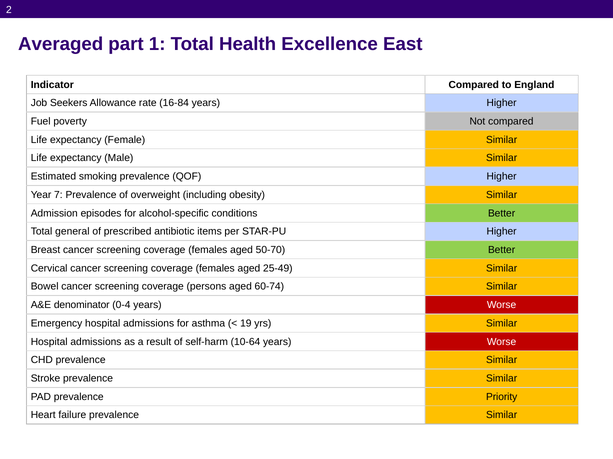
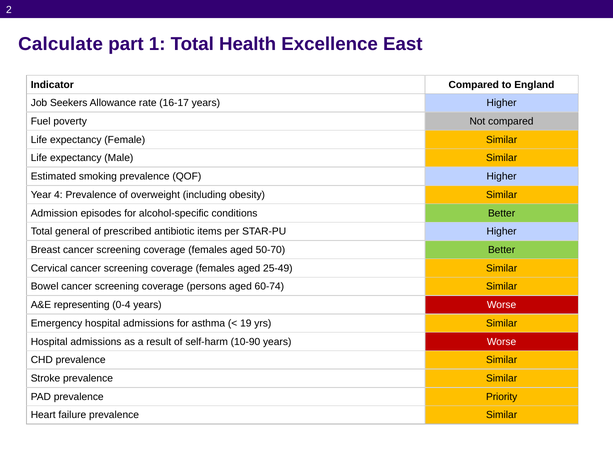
Averaged: Averaged -> Calculate
16-84: 16-84 -> 16-17
7: 7 -> 4
denominator: denominator -> representing
10-64: 10-64 -> 10-90
